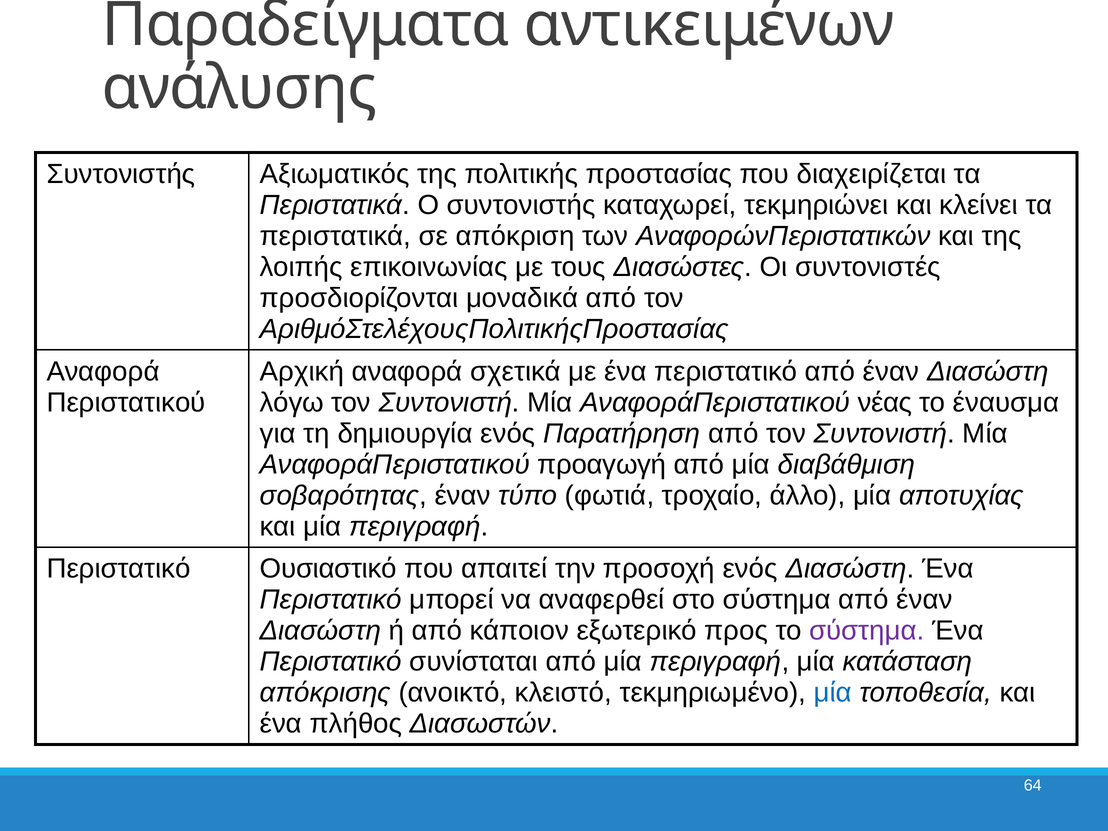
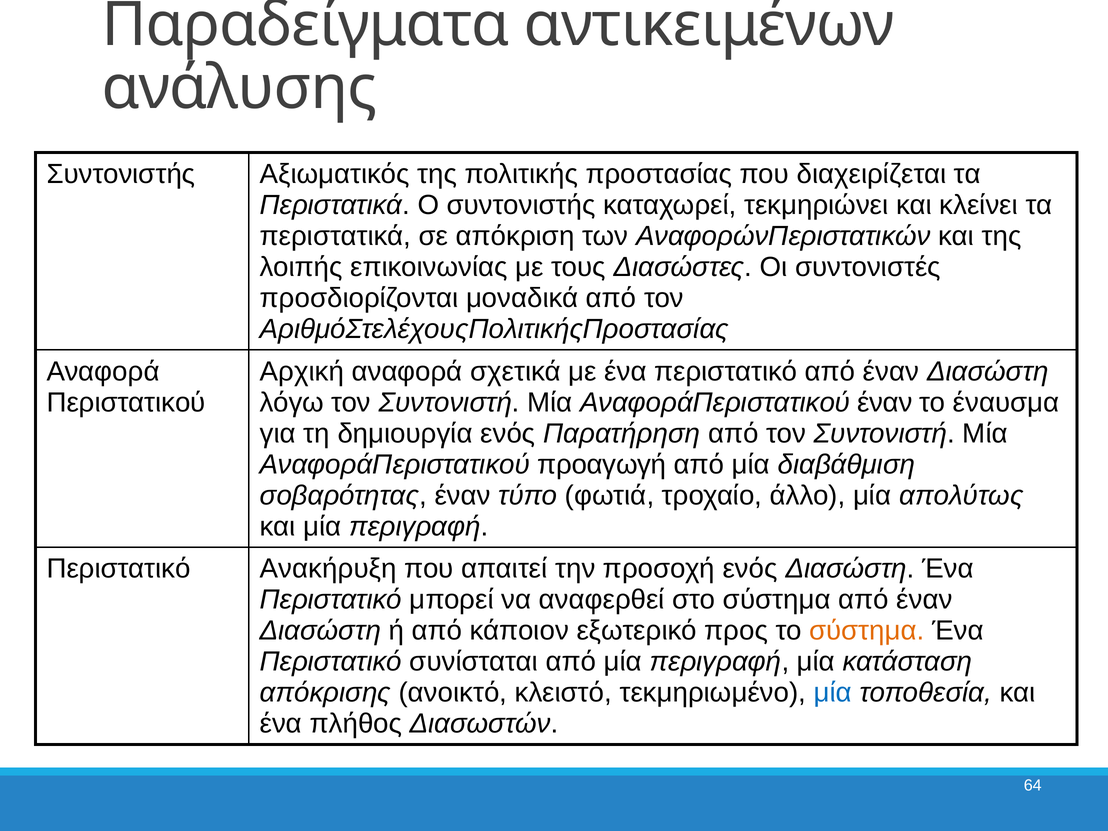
ΑναφοράΠεριστατικού νέας: νέας -> έναν
αποτυχίας: αποτυχίας -> απολύτως
Ουσιαστικό: Ουσιαστικό -> Ανακήρυξη
σύστημα at (867, 631) colour: purple -> orange
